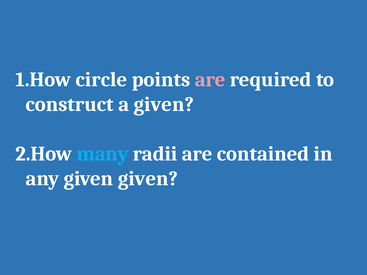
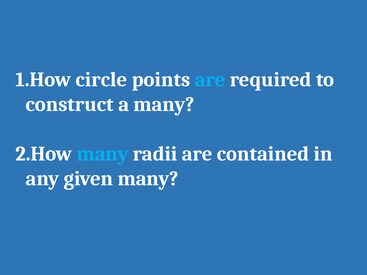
are at (210, 80) colour: pink -> light blue
a given: given -> many
given given: given -> many
